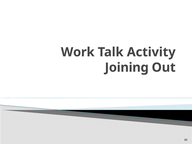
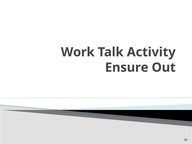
Joining: Joining -> Ensure
